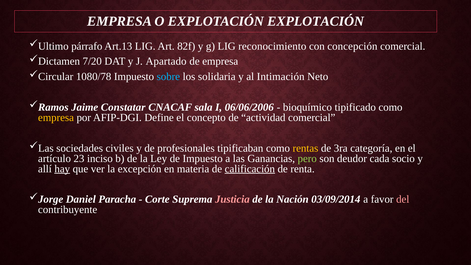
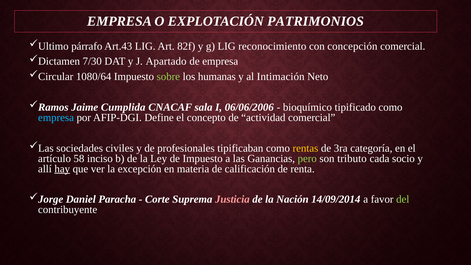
EXPLOTACIÓN EXPLOTACIÓN: EXPLOTACIÓN -> PATRIMONIOS
Art.13: Art.13 -> Art.43
7/20: 7/20 -> 7/30
1080/78: 1080/78 -> 1080/64
sobre colour: light blue -> light green
solidaria: solidaria -> humanas
Constatar: Constatar -> Cumplida
empresa at (56, 118) colour: yellow -> light blue
23: 23 -> 58
deudor: deudor -> tributo
calificación underline: present -> none
03/09/2014: 03/09/2014 -> 14/09/2014
del colour: pink -> light green
